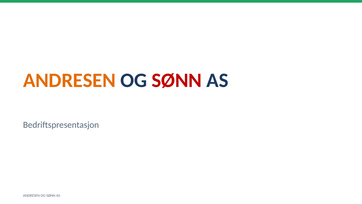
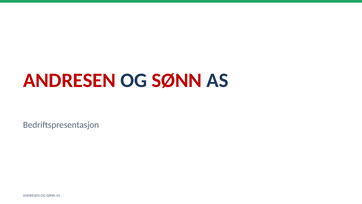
ANDRESEN at (69, 80) colour: orange -> red
